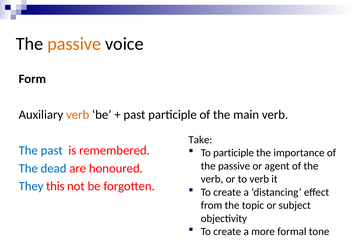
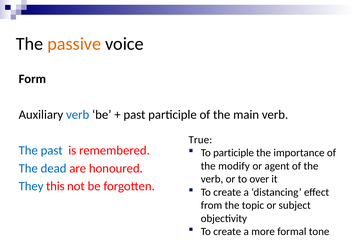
verb at (78, 115) colour: orange -> blue
Take: Take -> True
passive at (234, 166): passive -> modify
to verb: verb -> over
